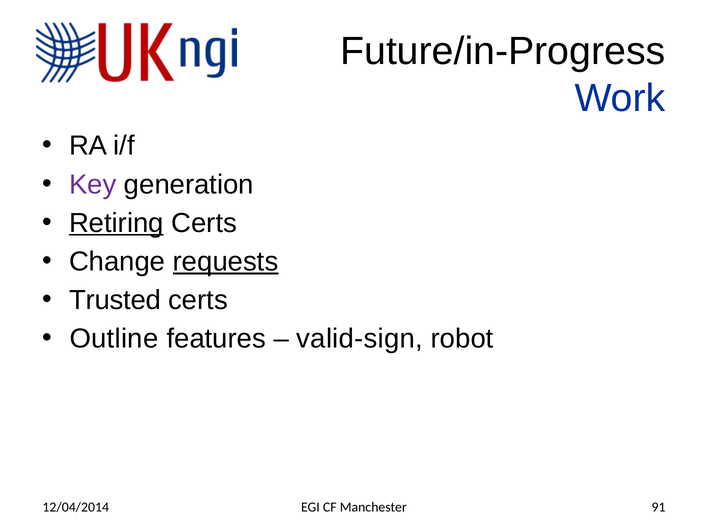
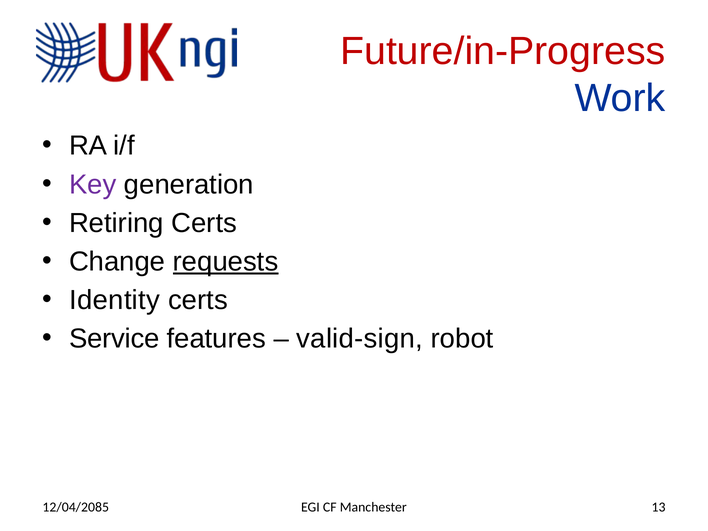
Future/in-Progress colour: black -> red
Retiring underline: present -> none
Trusted: Trusted -> Identity
Outline: Outline -> Service
12/04/2014: 12/04/2014 -> 12/04/2085
91: 91 -> 13
